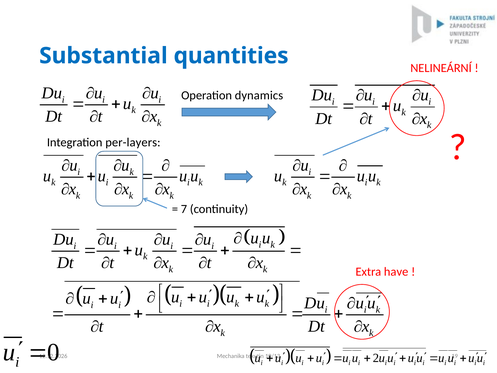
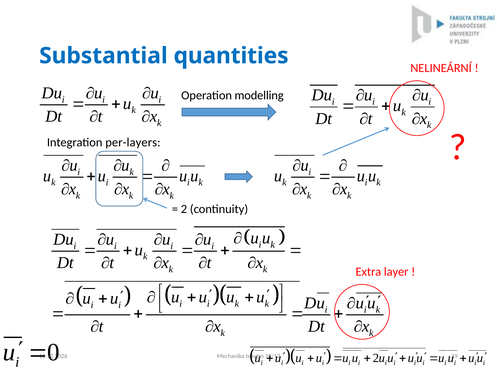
dynamics: dynamics -> modelling
7 at (184, 209): 7 -> 2
have: have -> layer
